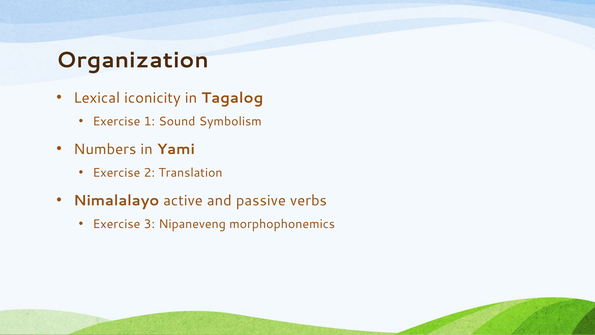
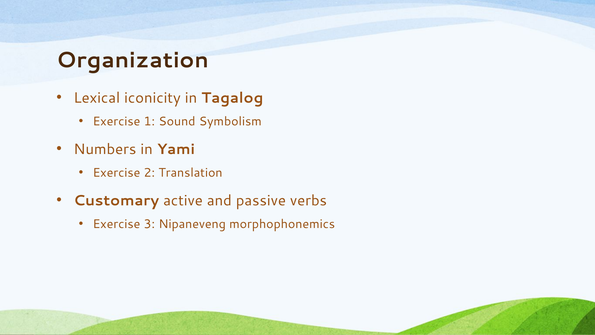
Nimalalayo: Nimalalayo -> Customary
